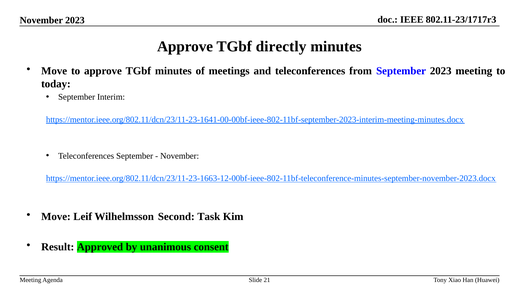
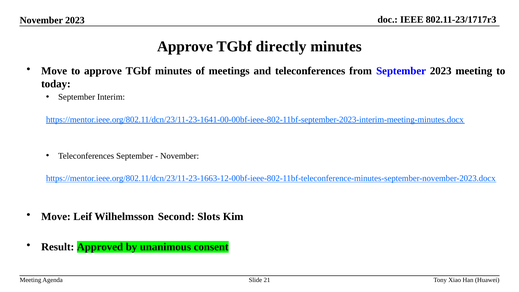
Task: Task -> Slots
